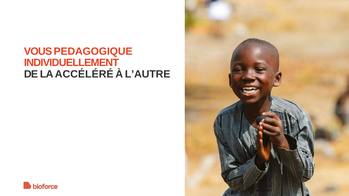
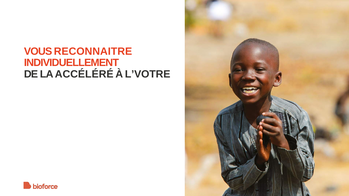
PEDAGOGIQUE: PEDAGOGIQUE -> RECONNAITRE
L’AUTRE: L’AUTRE -> L’VOTRE
